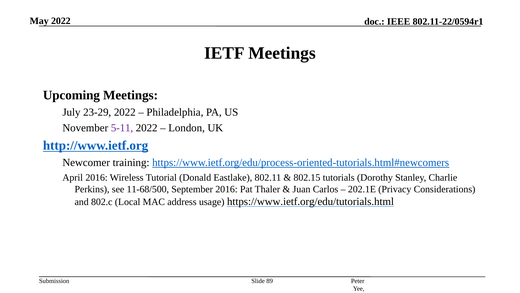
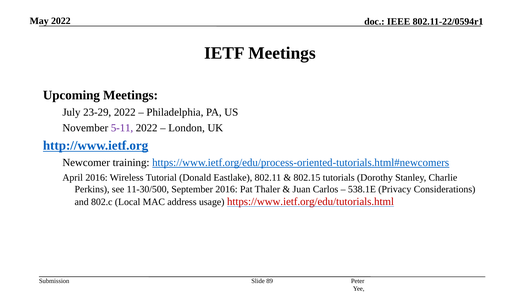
11-68/500: 11-68/500 -> 11-30/500
202.1E: 202.1E -> 538.1E
https://www.ietf.org/edu/tutorials.html colour: black -> red
